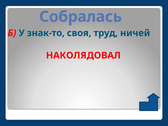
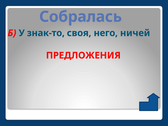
труд: труд -> него
НАКОЛЯДОВАЛ: НАКОЛЯДОВАЛ -> ПРЕДЛОЖЕНИЯ
